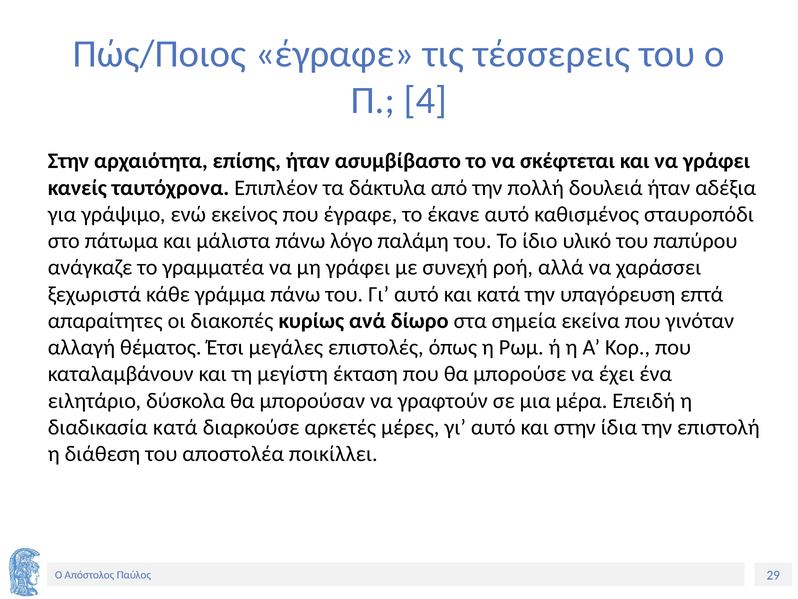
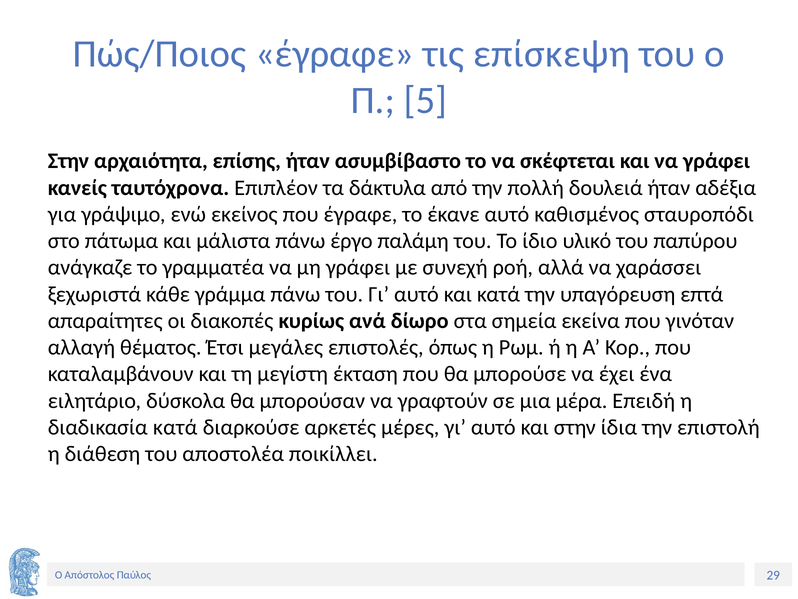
τέσσερεις: τέσσερεις -> επίσκεψη
4: 4 -> 5
λόγο: λόγο -> έργο
